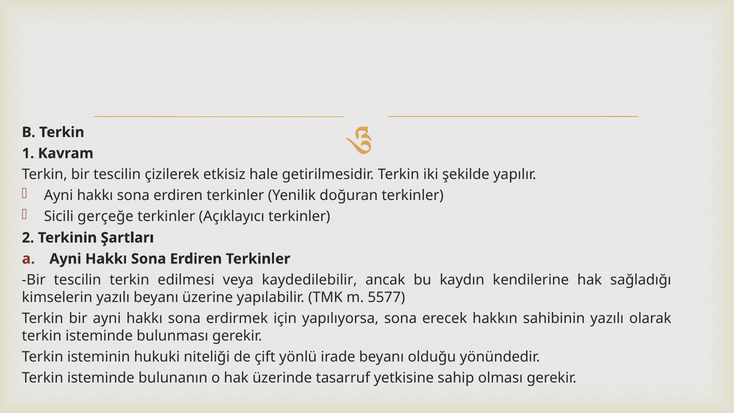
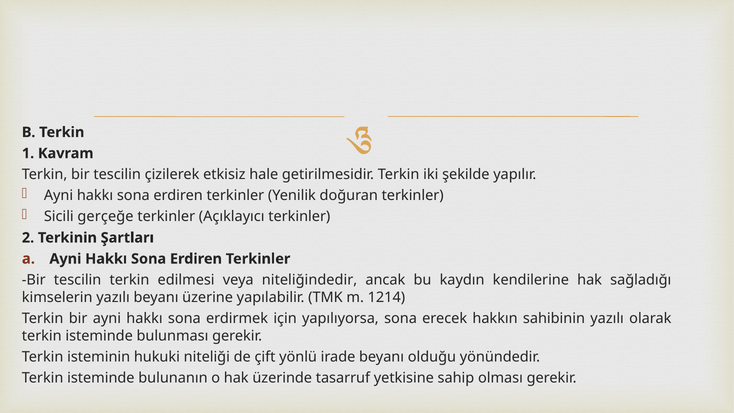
kaydedilebilir: kaydedilebilir -> niteliğindedir
5577: 5577 -> 1214
